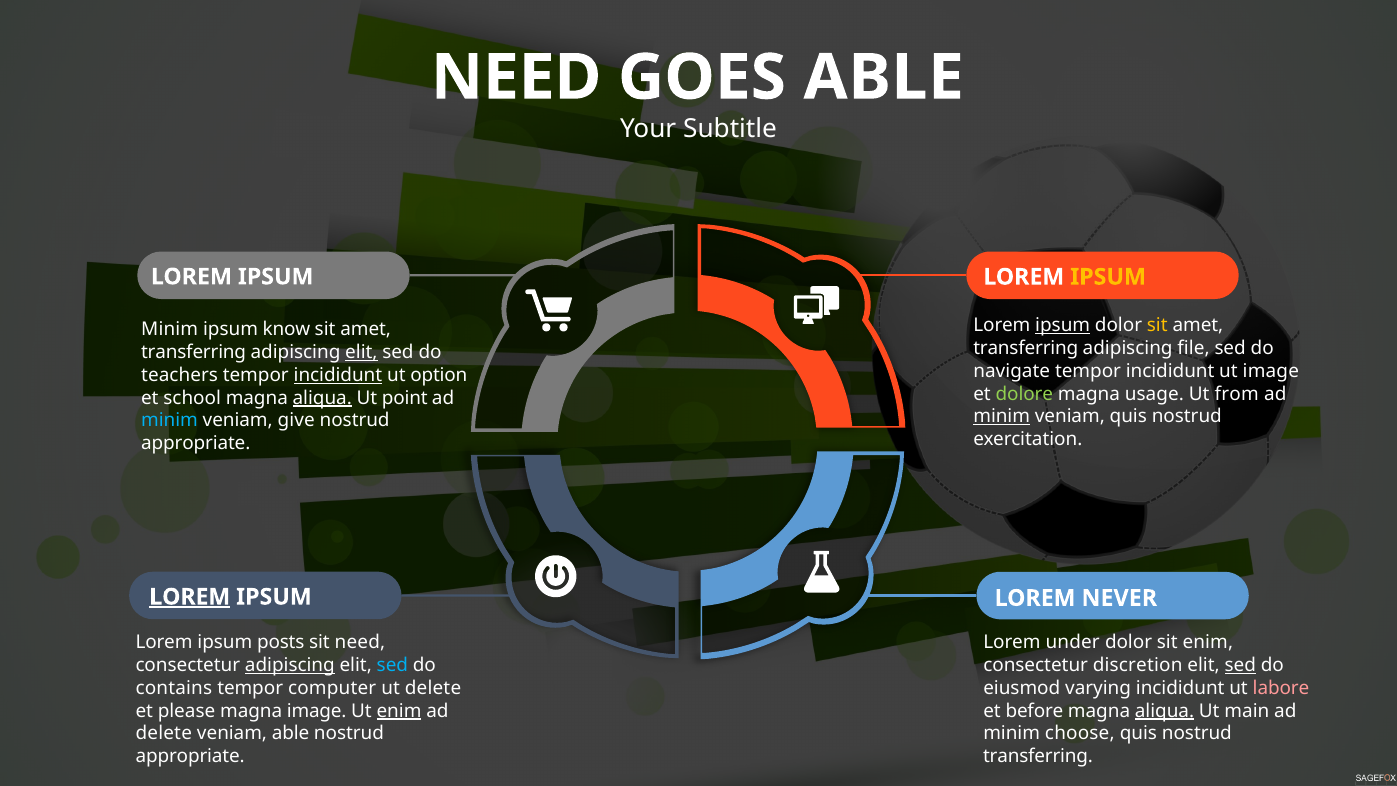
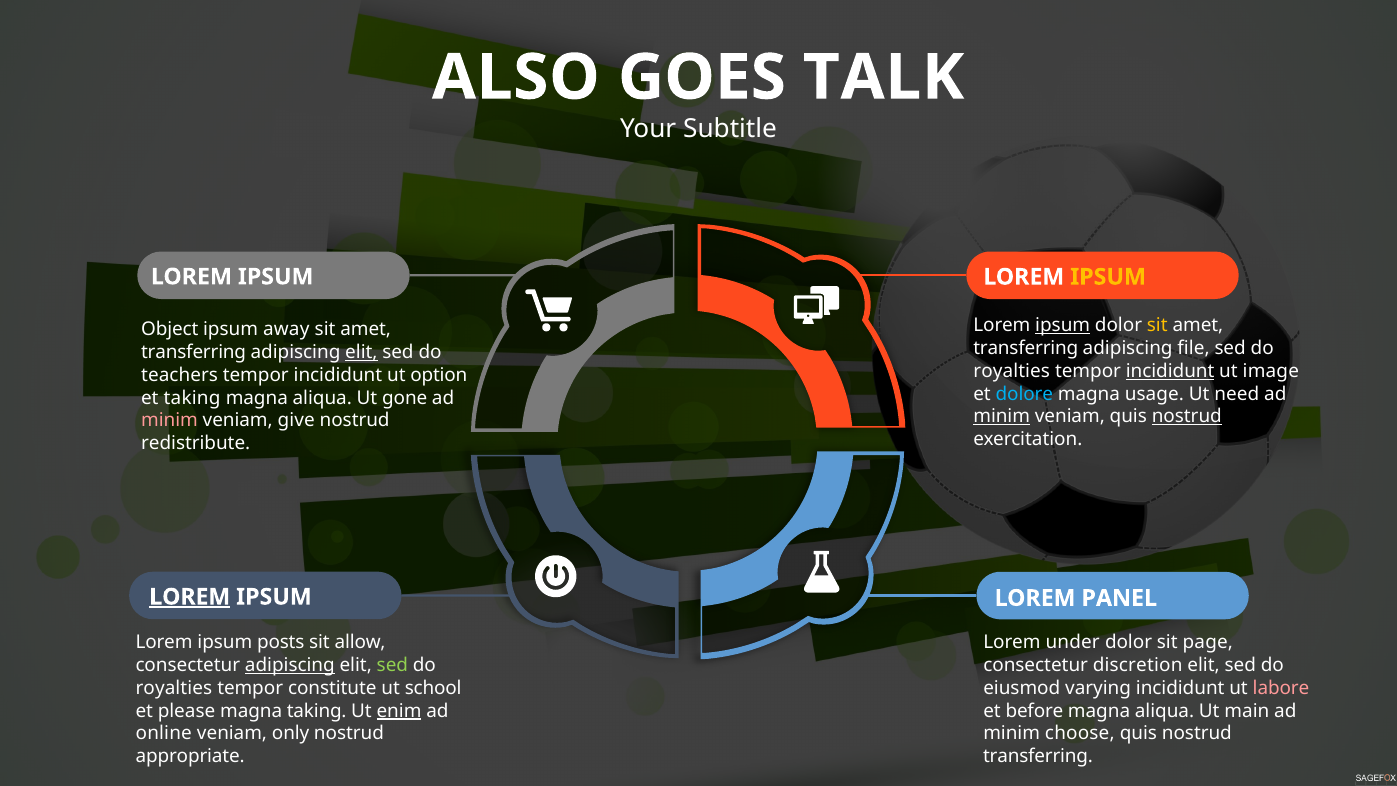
NEED at (516, 78): NEED -> ALSO
ABLE at (884, 78): ABLE -> TALK
Minim at (170, 330): Minim -> Object
know: know -> away
navigate at (1012, 371): navigate -> royalties
incididunt at (1170, 371) underline: none -> present
incididunt at (338, 375) underline: present -> none
dolore colour: light green -> light blue
from: from -> need
et school: school -> taking
aliqua at (322, 398) underline: present -> none
point: point -> gone
nostrud at (1187, 417) underline: none -> present
minim at (170, 421) colour: light blue -> pink
appropriate at (196, 443): appropriate -> redistribute
NEVER: NEVER -> PANEL
sit need: need -> allow
sit enim: enim -> page
sed at (392, 665) colour: light blue -> light green
sed at (1240, 665) underline: present -> none
contains at (174, 688): contains -> royalties
computer: computer -> constitute
ut delete: delete -> school
magna image: image -> taking
aliqua at (1164, 711) underline: present -> none
delete at (164, 733): delete -> online
veniam able: able -> only
